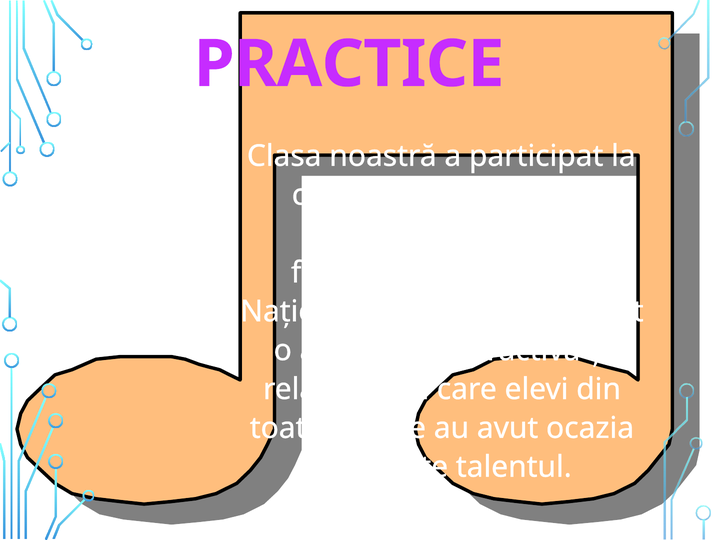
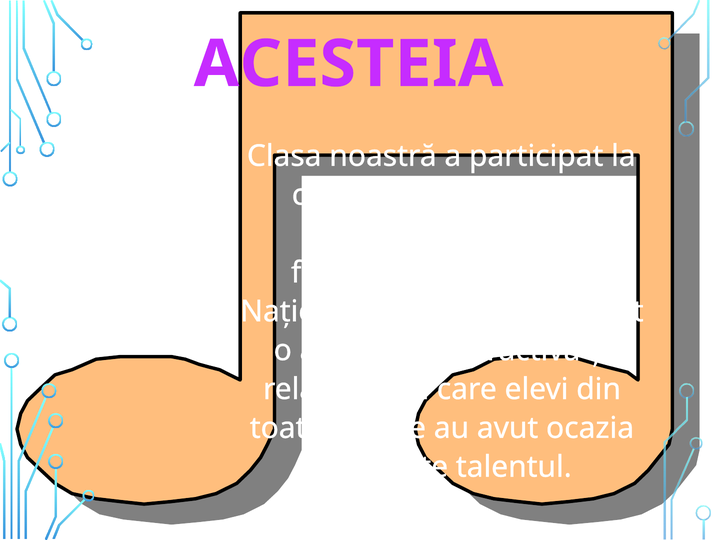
PRACTICE: PRACTICE -> ACESTEIA
